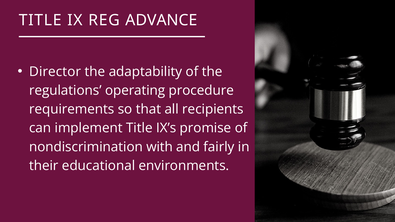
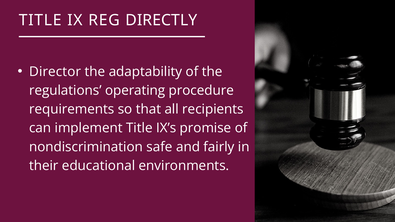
ADVANCE: ADVANCE -> DIRECTLY
with: with -> safe
